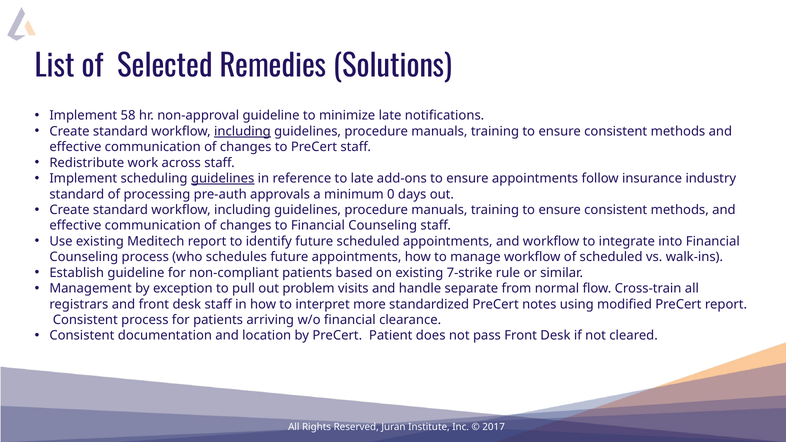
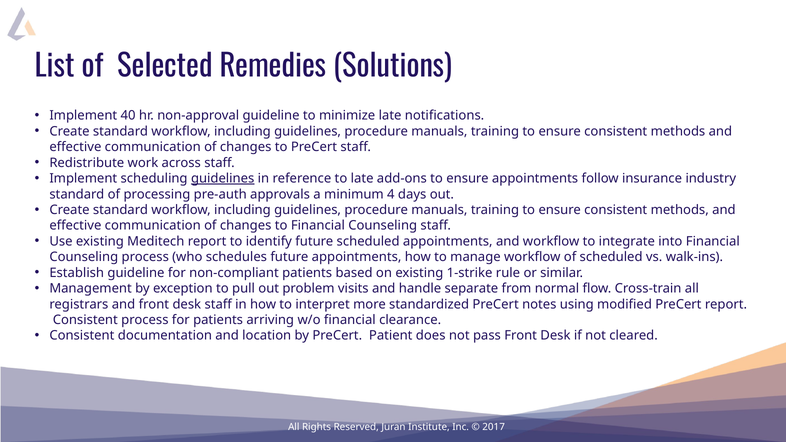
58: 58 -> 40
including at (242, 131) underline: present -> none
0: 0 -> 4
7-strike: 7-strike -> 1-strike
